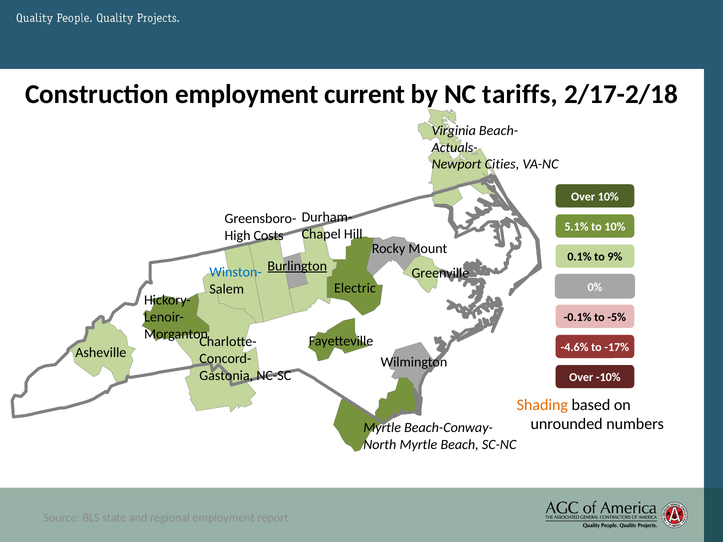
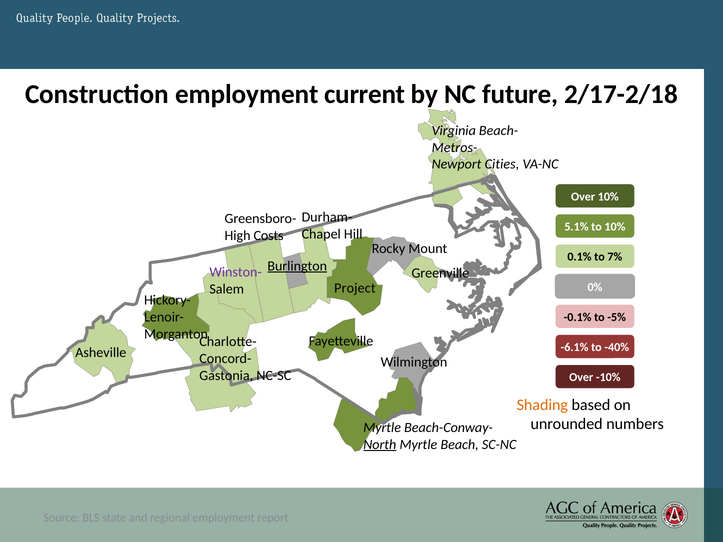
tariffs: tariffs -> future
Actuals-: Actuals- -> Metros-
9%: 9% -> 7%
Winston- colour: blue -> purple
Electric: Electric -> Project
-4.6%: -4.6% -> -6.1%
-17%: -17% -> -40%
North underline: none -> present
